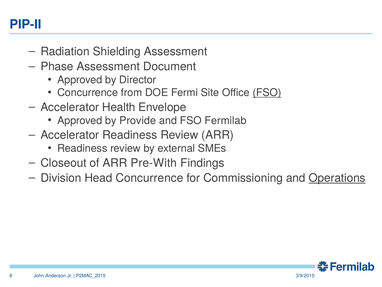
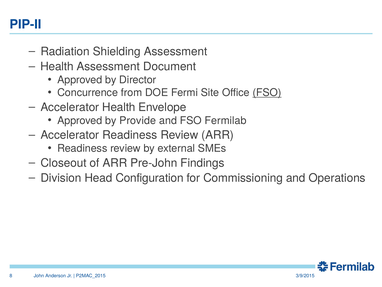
Phase at (57, 66): Phase -> Health
Pre-With: Pre-With -> Pre-John
Head Concurrence: Concurrence -> Configuration
Operations underline: present -> none
